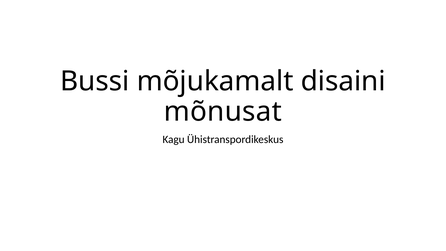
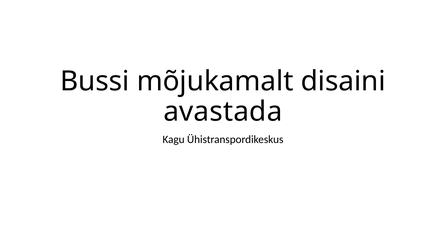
mõnusat: mõnusat -> avastada
